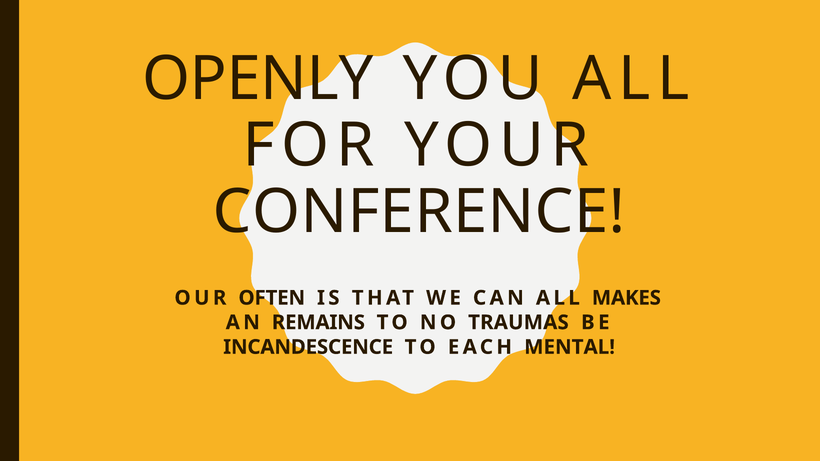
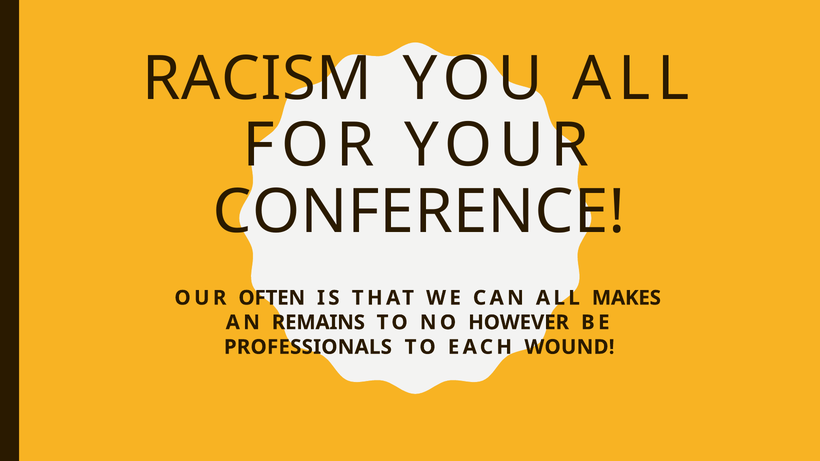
OPENLY: OPENLY -> RACISM
TRAUMAS: TRAUMAS -> HOWEVER
INCANDESCENCE: INCANDESCENCE -> PROFESSIONALS
MENTAL: MENTAL -> WOUND
